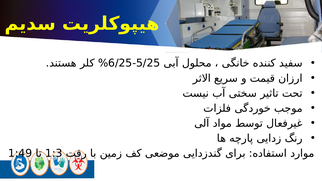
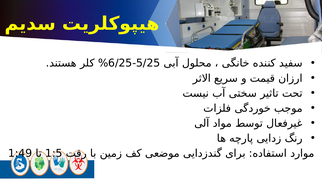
1:3: 1:3 -> 1:5
